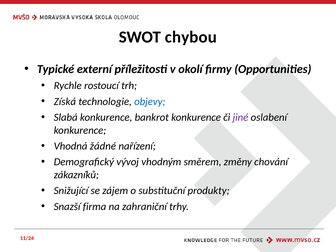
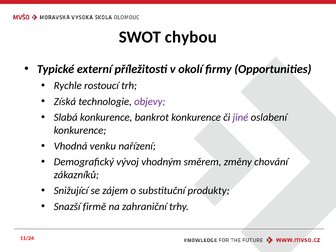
objevy colour: blue -> purple
žádné: žádné -> venku
firma: firma -> firmě
